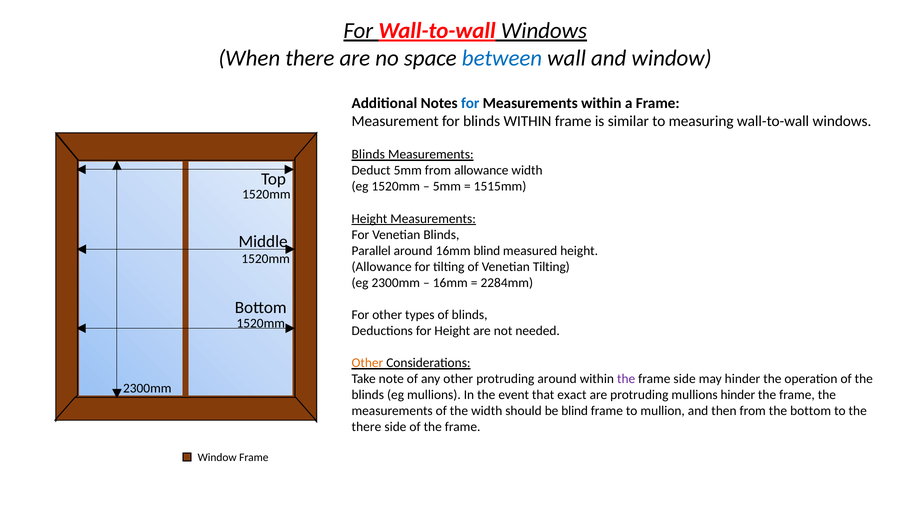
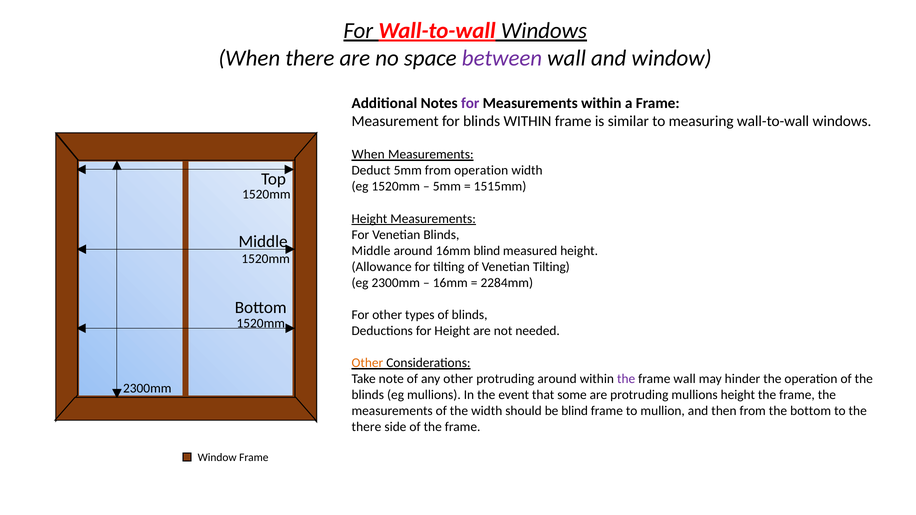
between colour: blue -> purple
for at (470, 103) colour: blue -> purple
Blinds at (368, 155): Blinds -> When
from allowance: allowance -> operation
Parallel at (371, 251): Parallel -> Middle
frame side: side -> wall
exact: exact -> some
mullions hinder: hinder -> height
